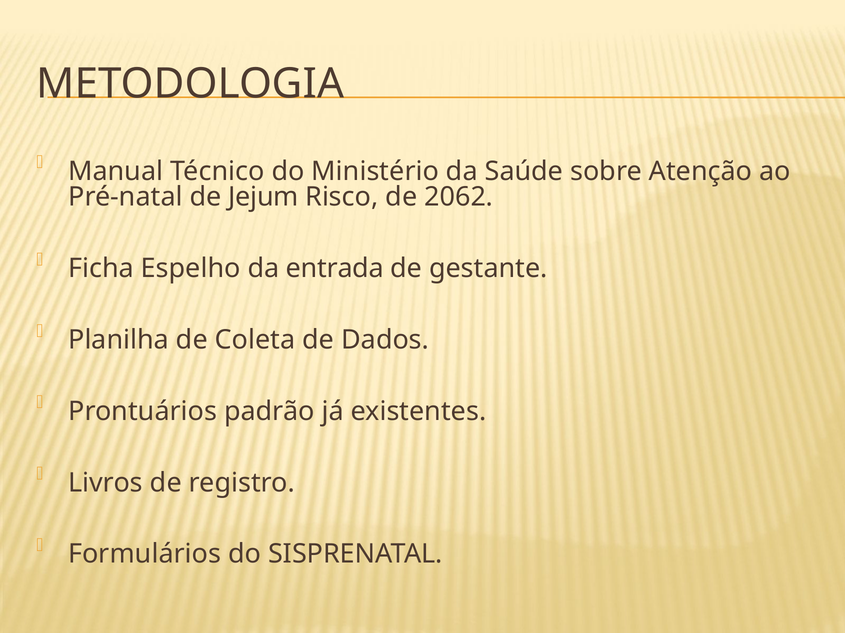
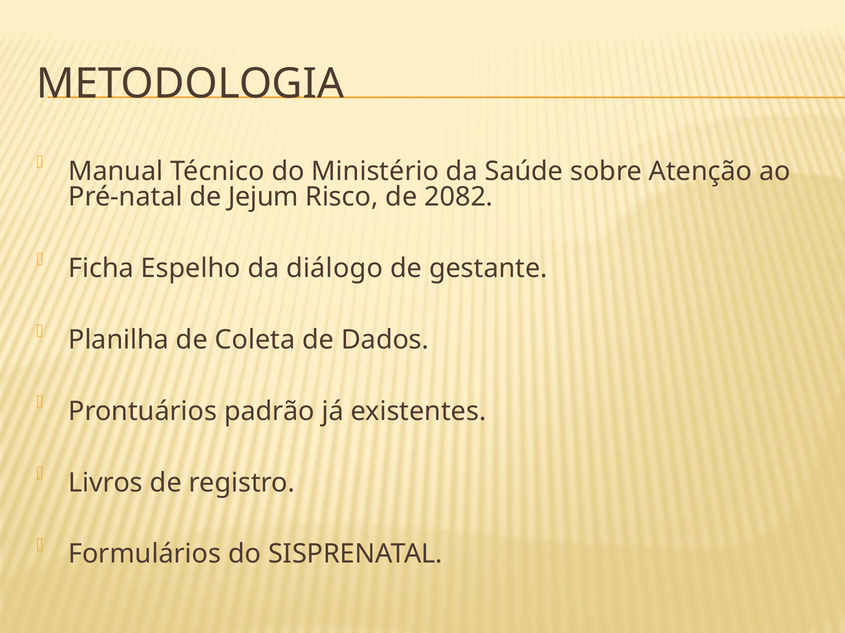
2062: 2062 -> 2082
entrada: entrada -> diálogo
